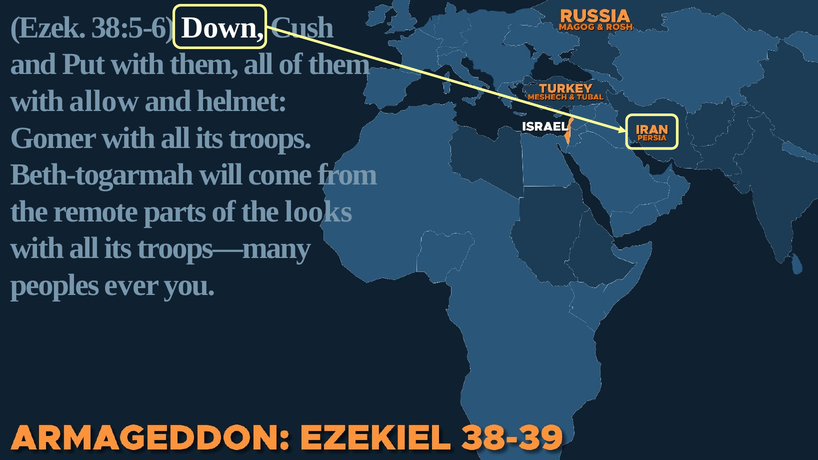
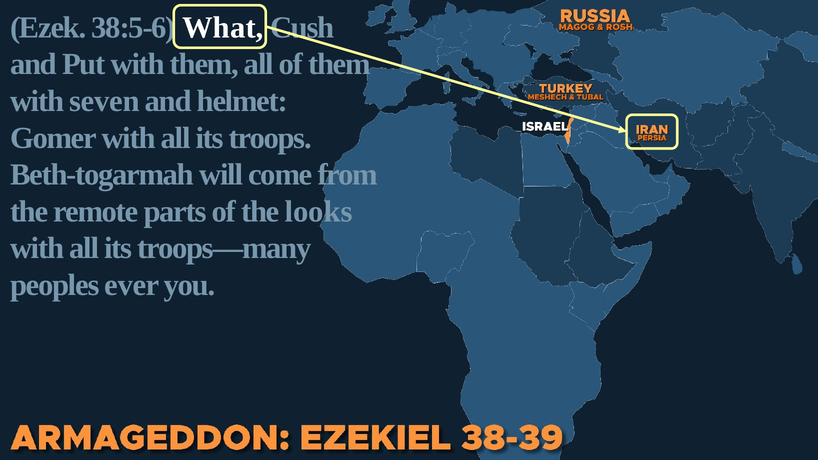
Down: Down -> What
allow: allow -> seven
